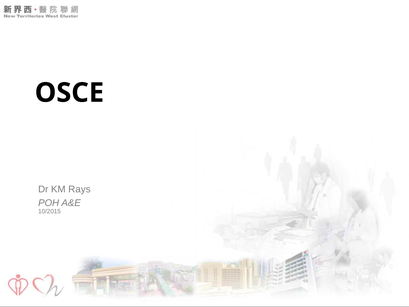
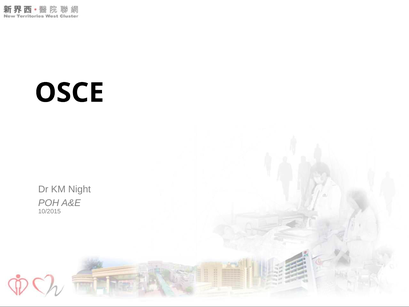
Rays: Rays -> Night
